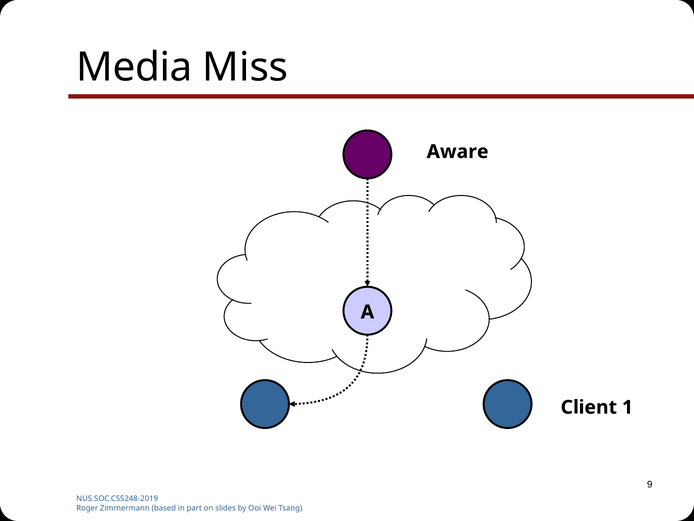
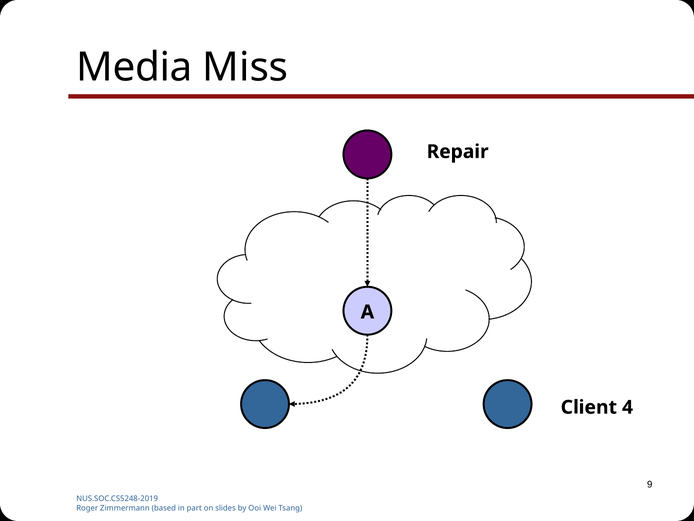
Aware: Aware -> Repair
1: 1 -> 4
